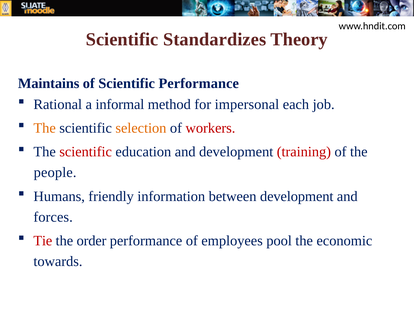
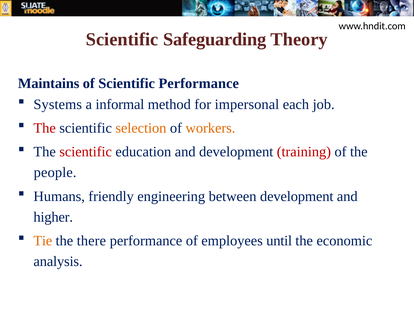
Standardizes: Standardizes -> Safeguarding
Rational: Rational -> Systems
The at (45, 128) colour: orange -> red
workers colour: red -> orange
information: information -> engineering
forces: forces -> higher
Tie colour: red -> orange
order: order -> there
pool: pool -> until
towards: towards -> analysis
